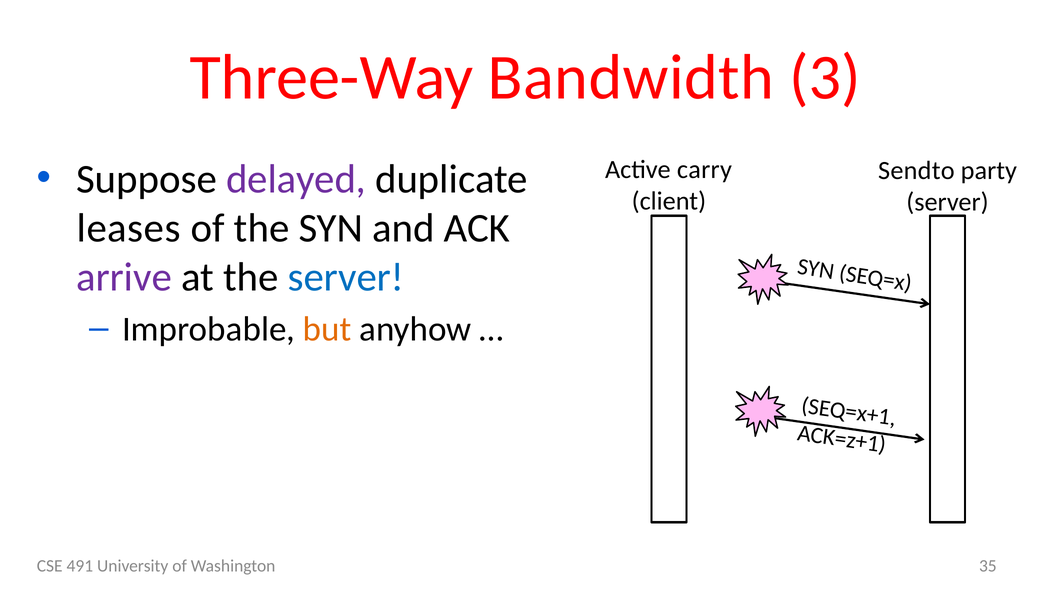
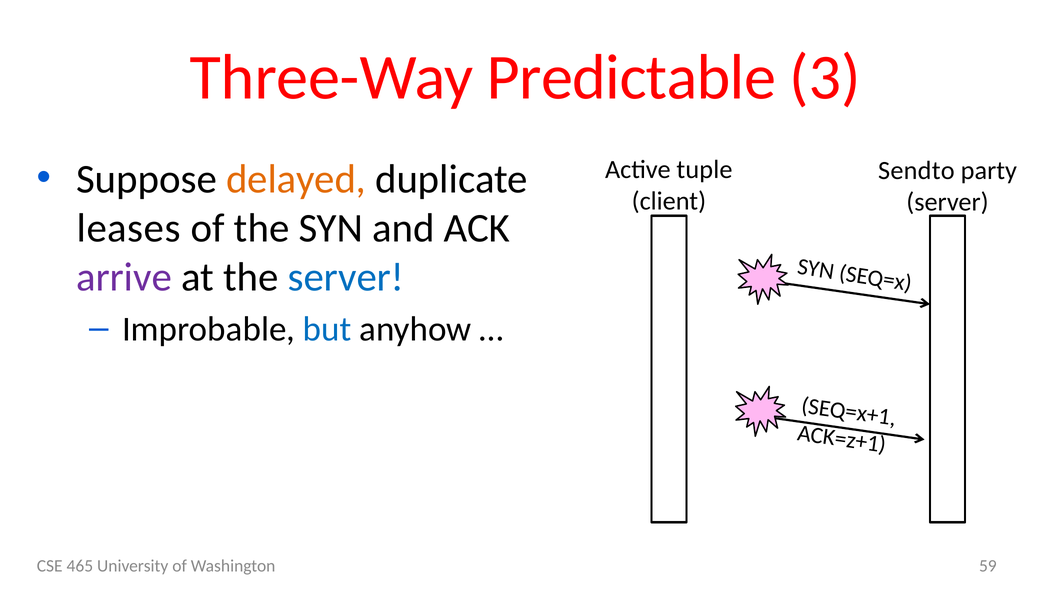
Bandwidth: Bandwidth -> Predictable
delayed colour: purple -> orange
carry: carry -> tuple
but colour: orange -> blue
491: 491 -> 465
35: 35 -> 59
